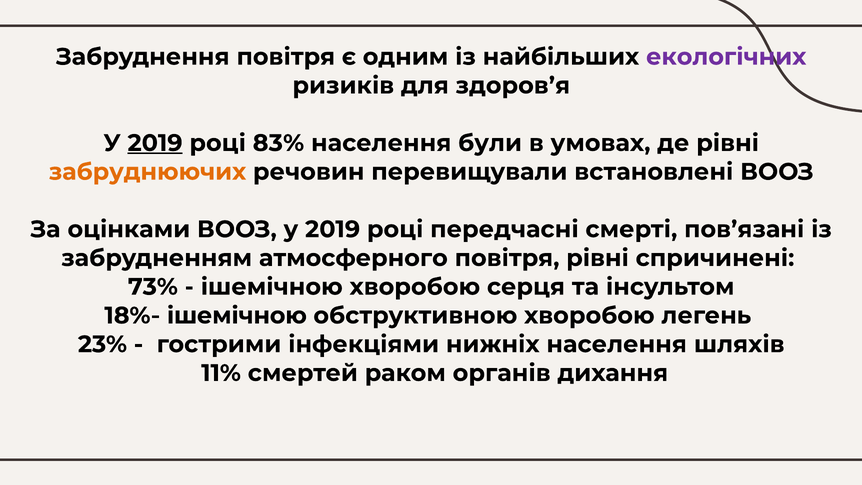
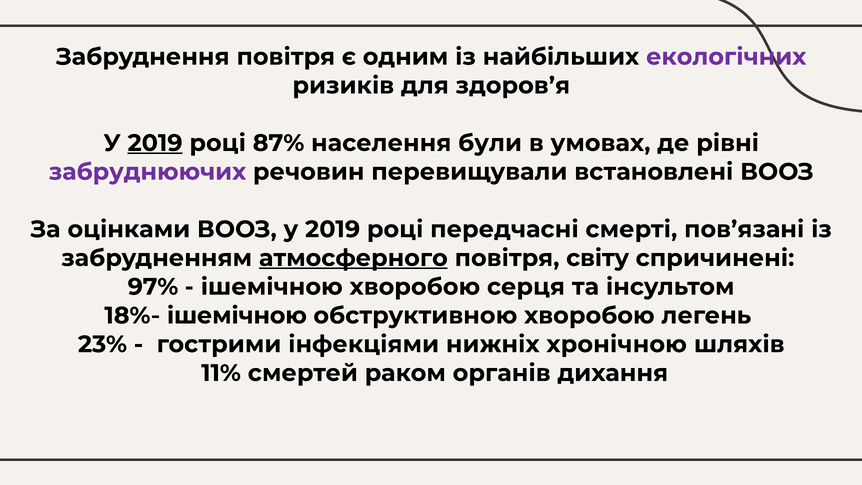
83%: 83% -> 87%
забруднюючих colour: orange -> purple
атмосферного underline: none -> present
повітря рівні: рівні -> світу
73%: 73% -> 97%
нижніх населення: населення -> хронічною
